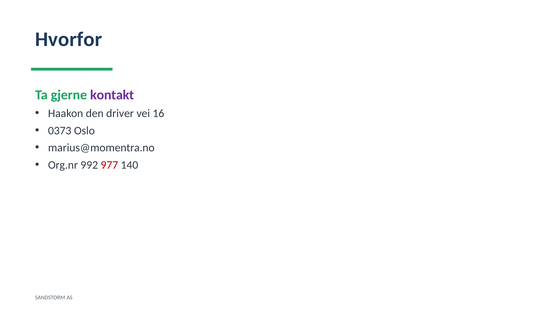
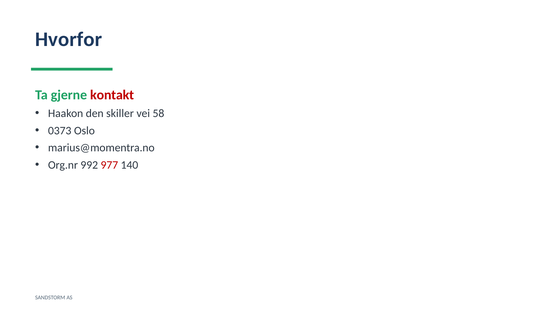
kontakt colour: purple -> red
driver: driver -> skiller
16: 16 -> 58
